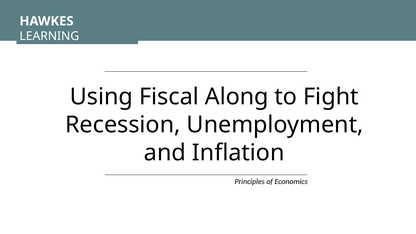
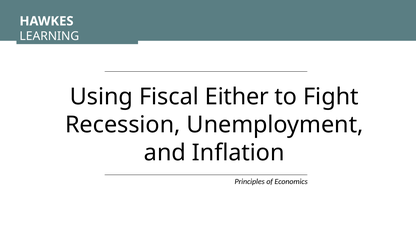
Along: Along -> Either
